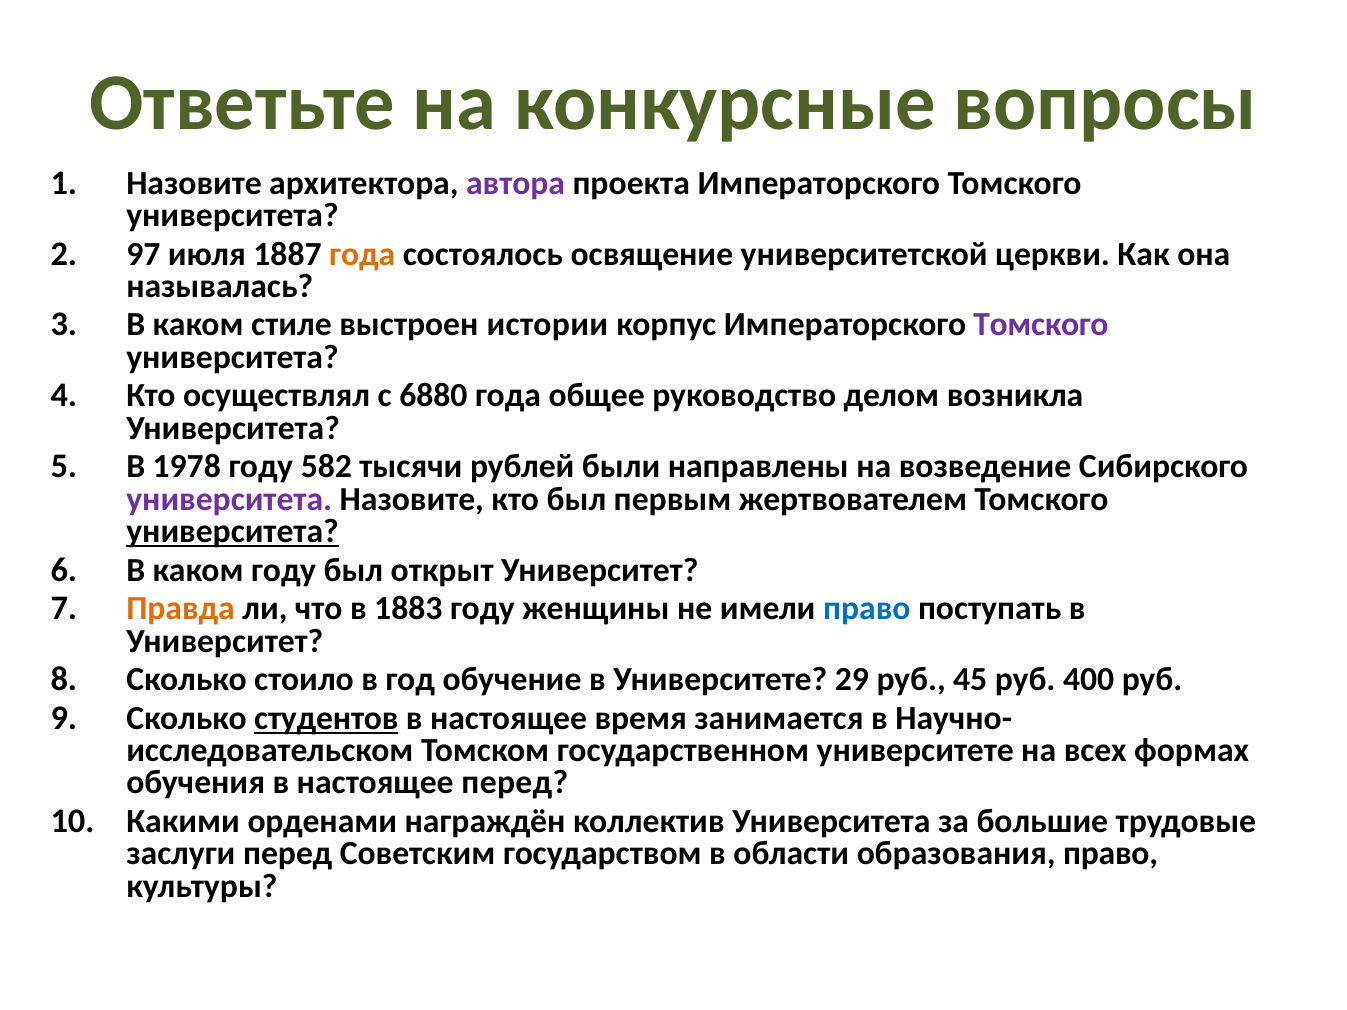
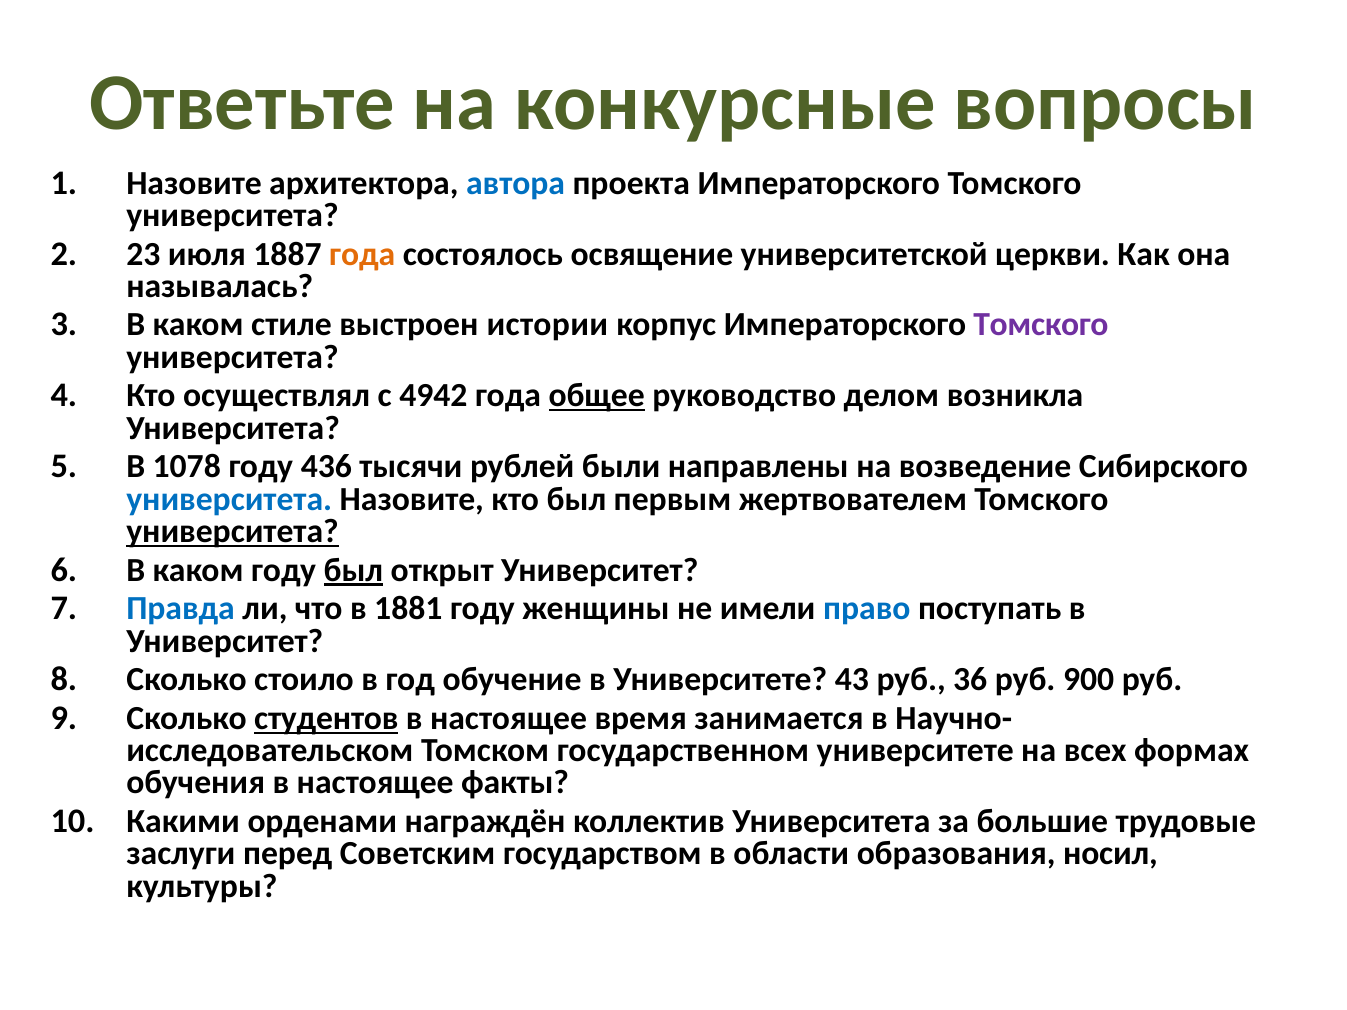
автора colour: purple -> blue
97: 97 -> 23
6880: 6880 -> 4942
общее underline: none -> present
1978: 1978 -> 1078
582: 582 -> 436
университета at (229, 499) colour: purple -> blue
был at (353, 570) underline: none -> present
Правда colour: orange -> blue
1883: 1883 -> 1881
29: 29 -> 43
45: 45 -> 36
400: 400 -> 900
настоящее перед: перед -> факты
образования право: право -> носил
